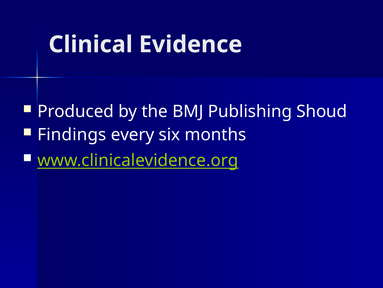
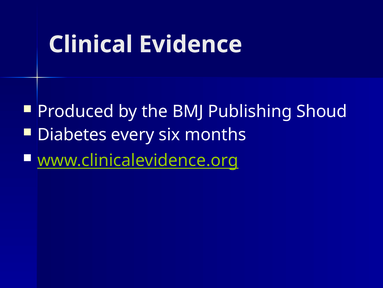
Findings: Findings -> Diabetes
